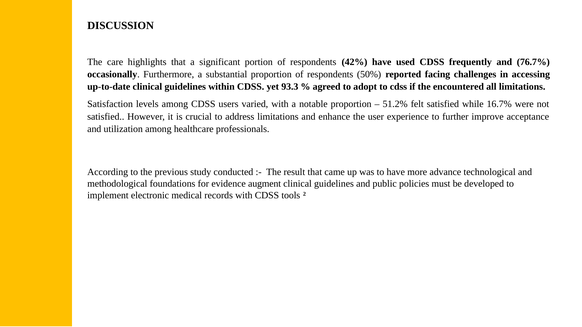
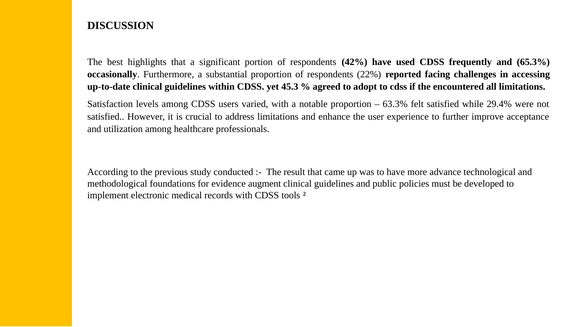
care: care -> best
76.7%: 76.7% -> 65.3%
50%: 50% -> 22%
93.3: 93.3 -> 45.3
51.2%: 51.2% -> 63.3%
16.7%: 16.7% -> 29.4%
